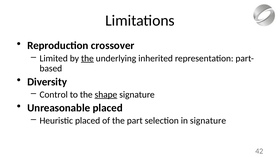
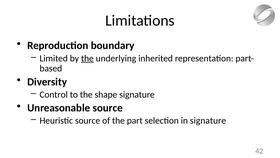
crossover: crossover -> boundary
shape underline: present -> none
Unreasonable placed: placed -> source
Heuristic placed: placed -> source
